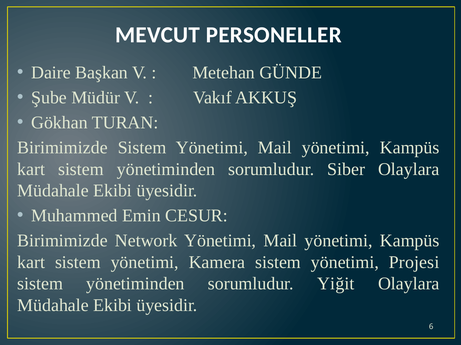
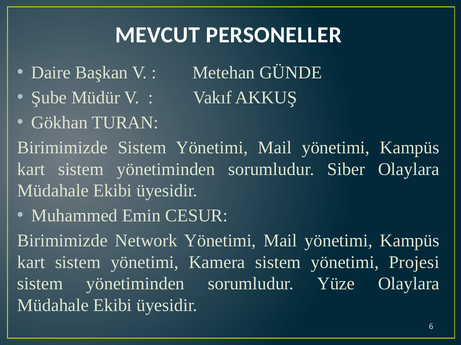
Yiğit: Yiğit -> Yüze
